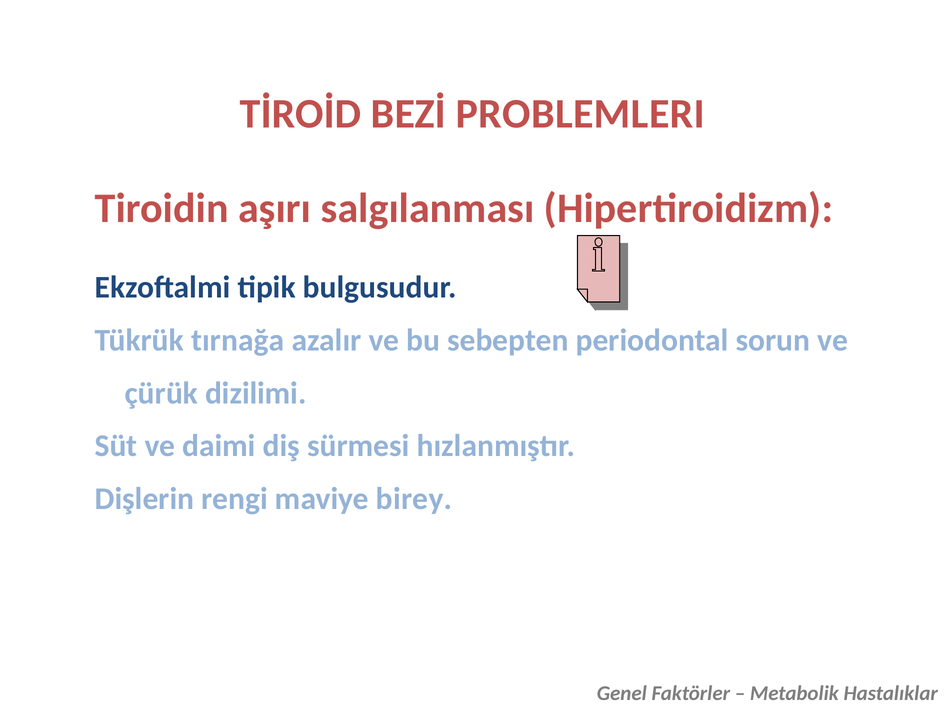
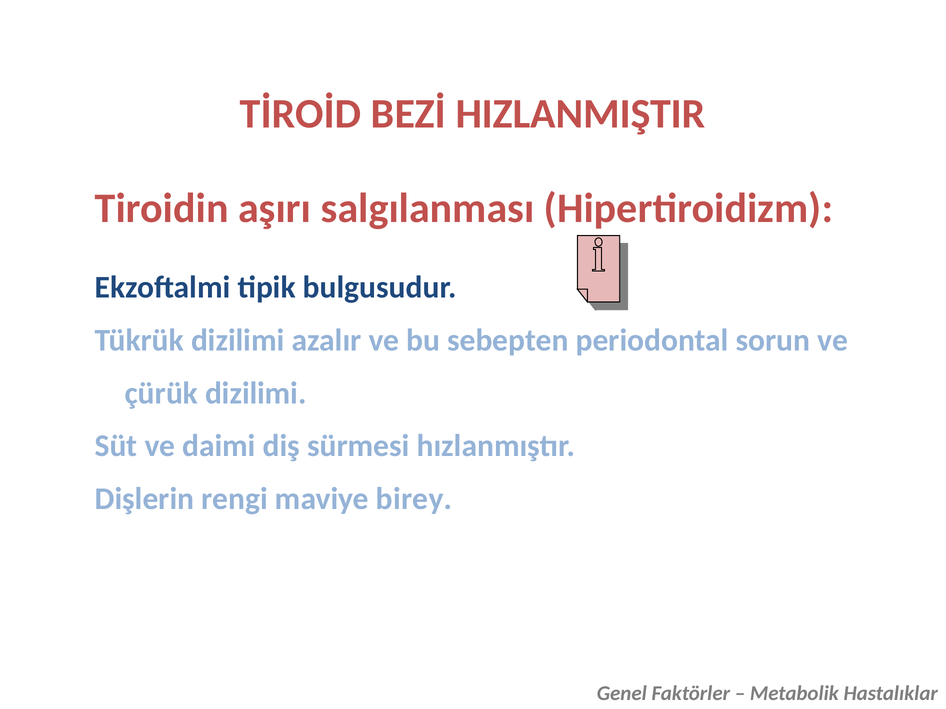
PROBLEMLERI: PROBLEMLERI -> HIZLANMIŞTIR
Tükrük tırnağa: tırnağa -> dizilimi
